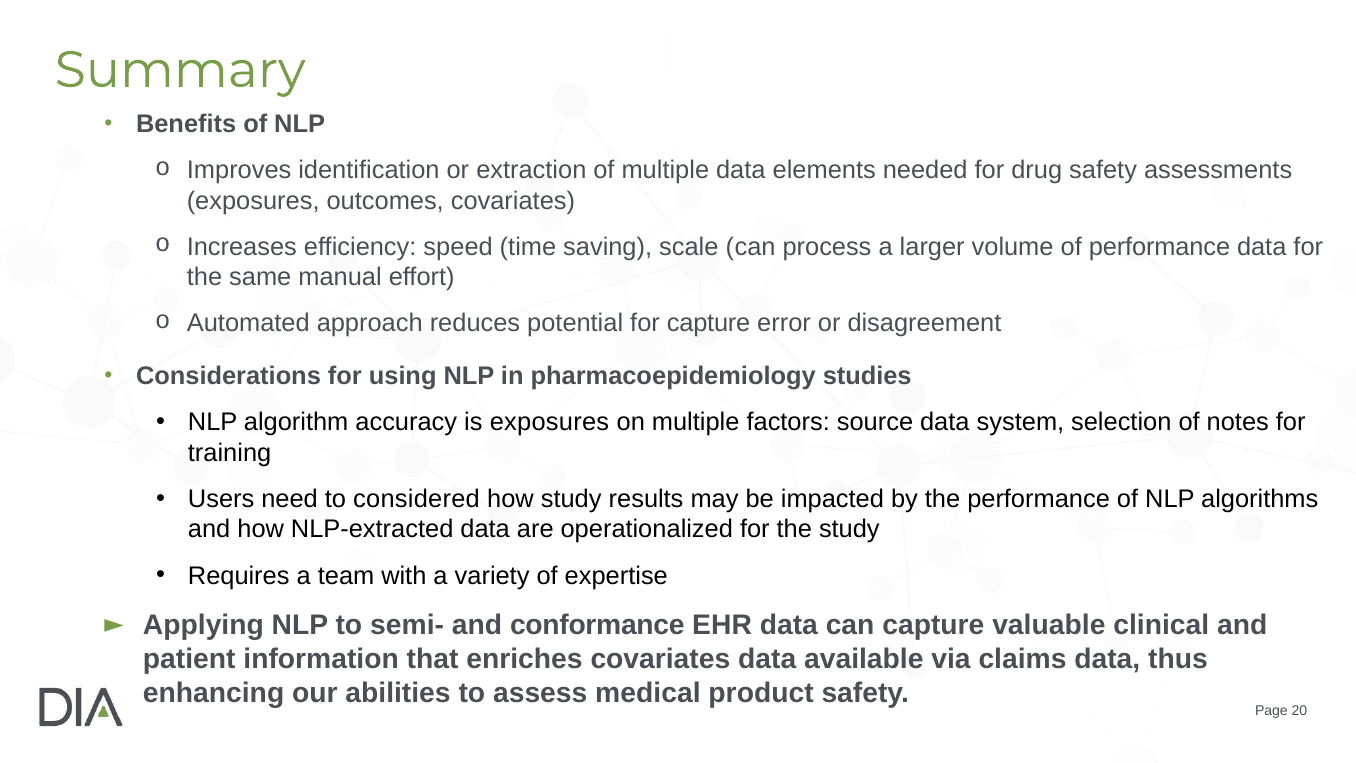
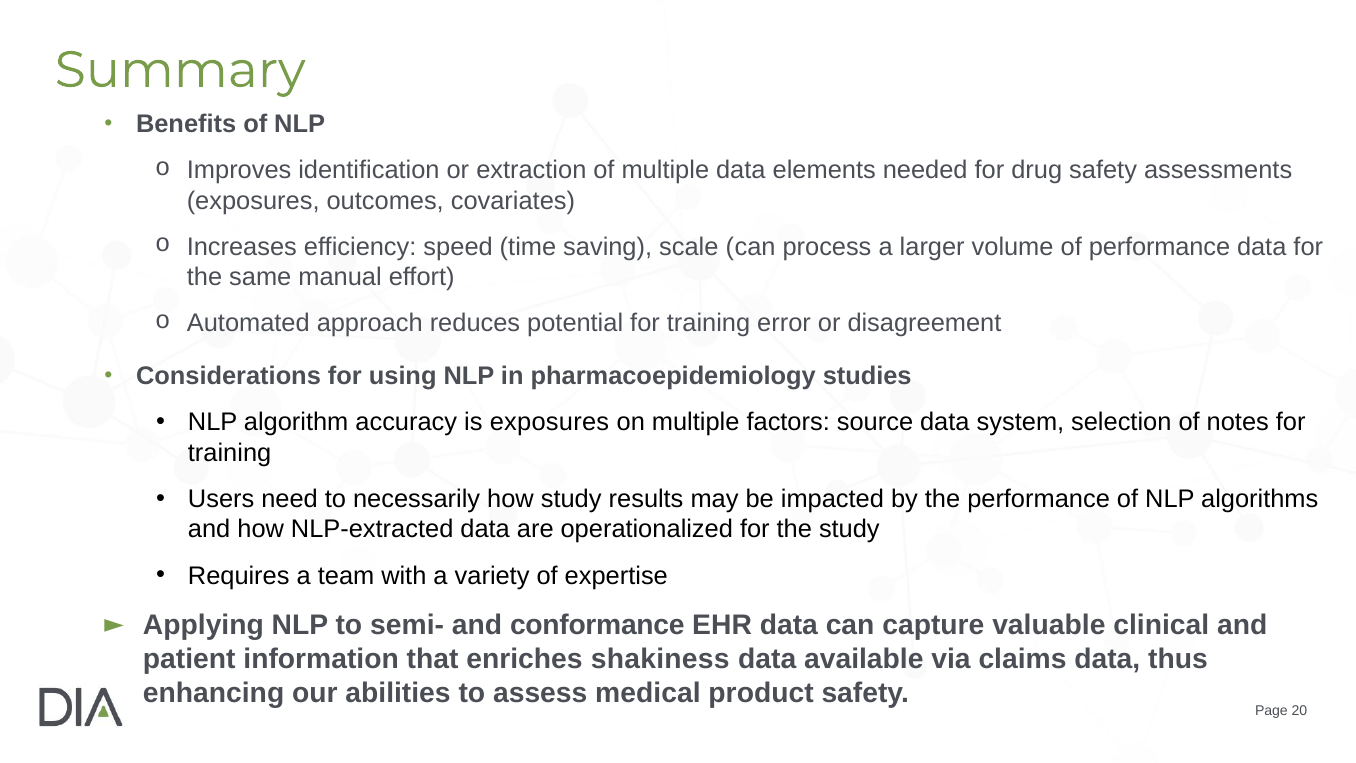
potential for capture: capture -> training
considered: considered -> necessarily
enriches covariates: covariates -> shakiness
